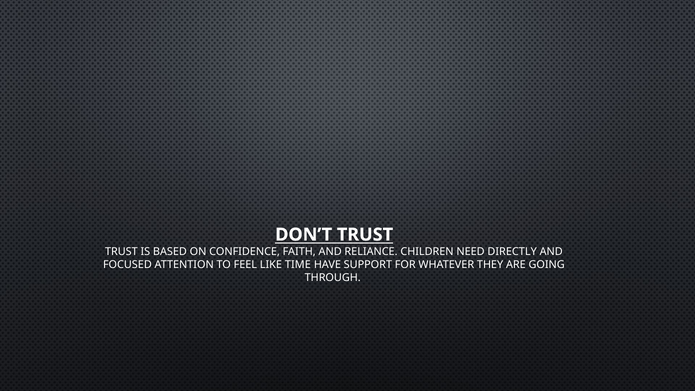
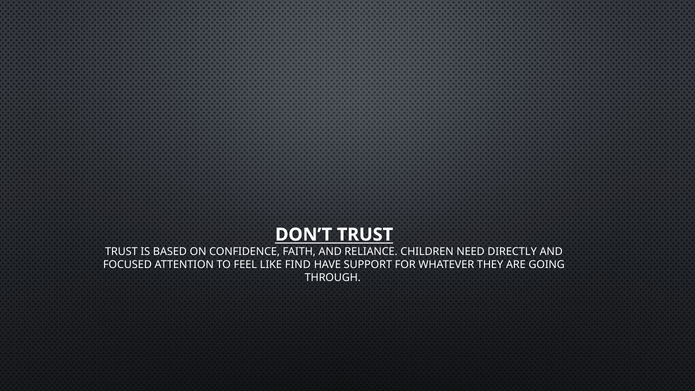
TIME: TIME -> FIND
